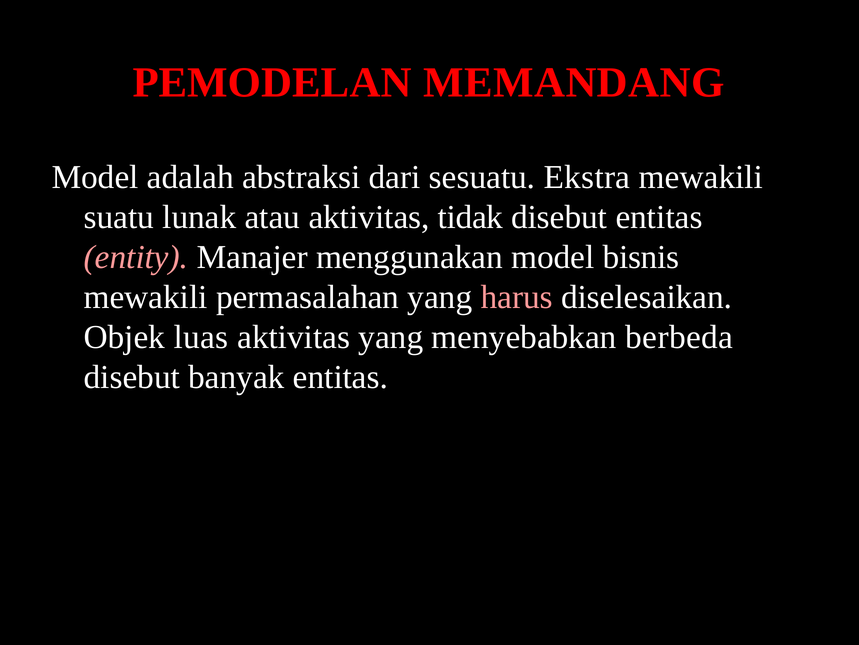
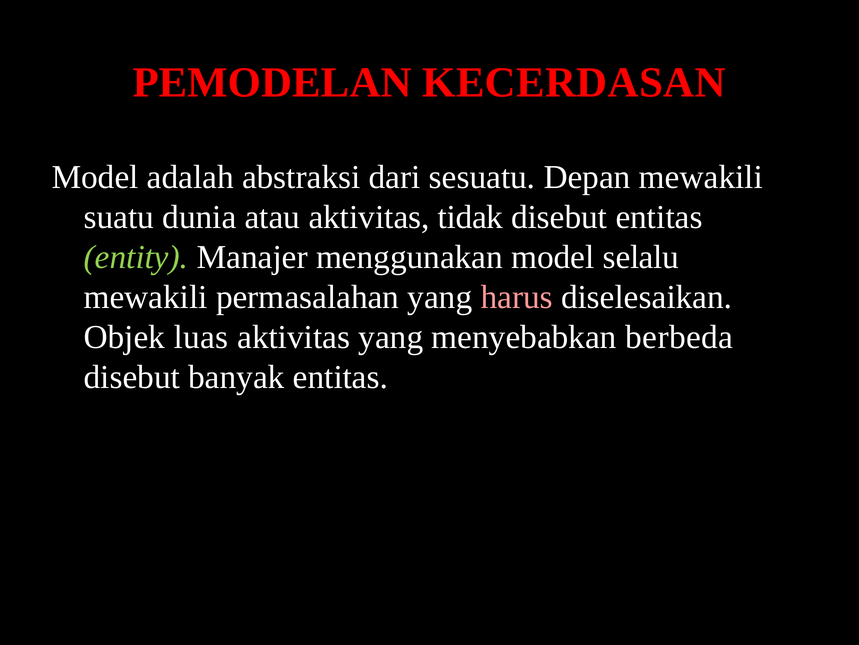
MEMANDANG: MEMANDANG -> KECERDASAN
Ekstra: Ekstra -> Depan
lunak: lunak -> dunia
entity colour: pink -> light green
bisnis: bisnis -> selalu
